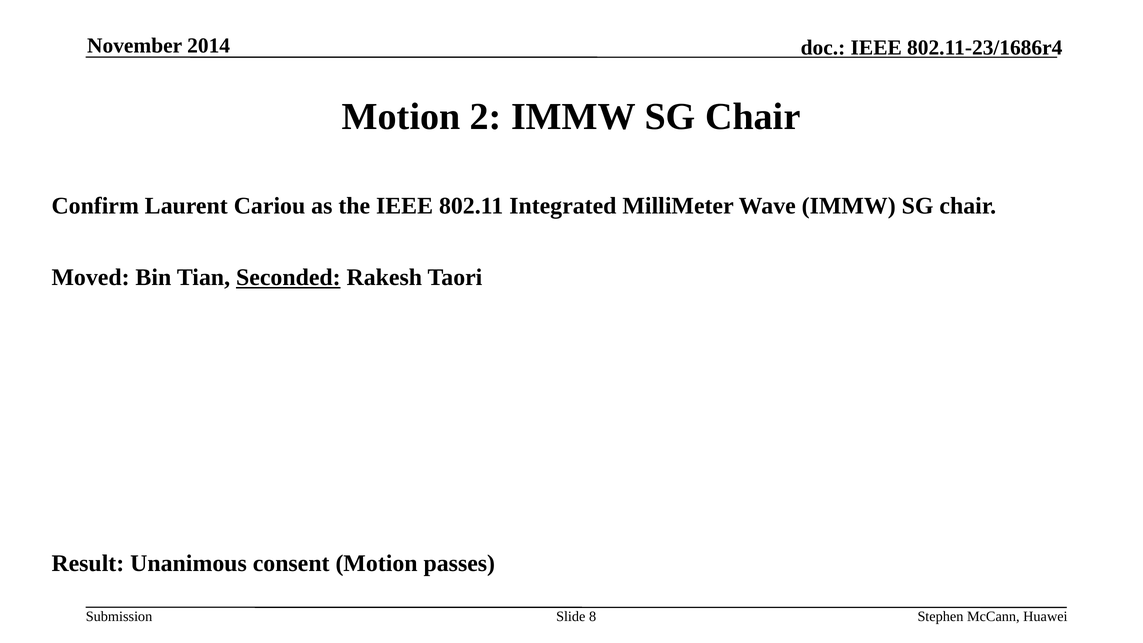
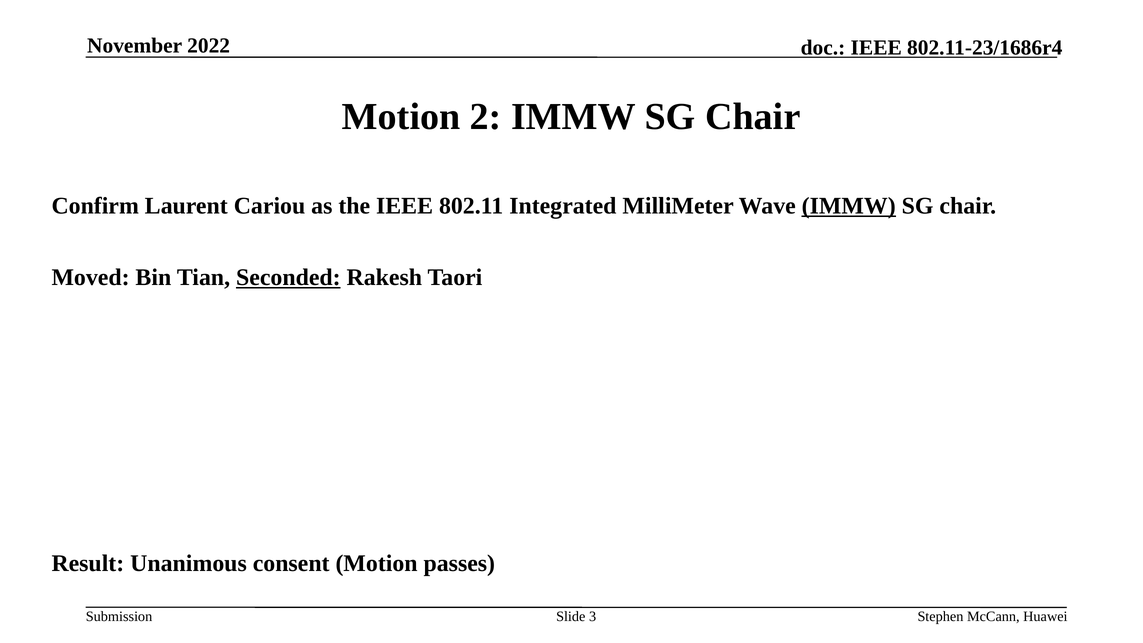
2014: 2014 -> 2022
IMMW at (849, 206) underline: none -> present
8: 8 -> 3
